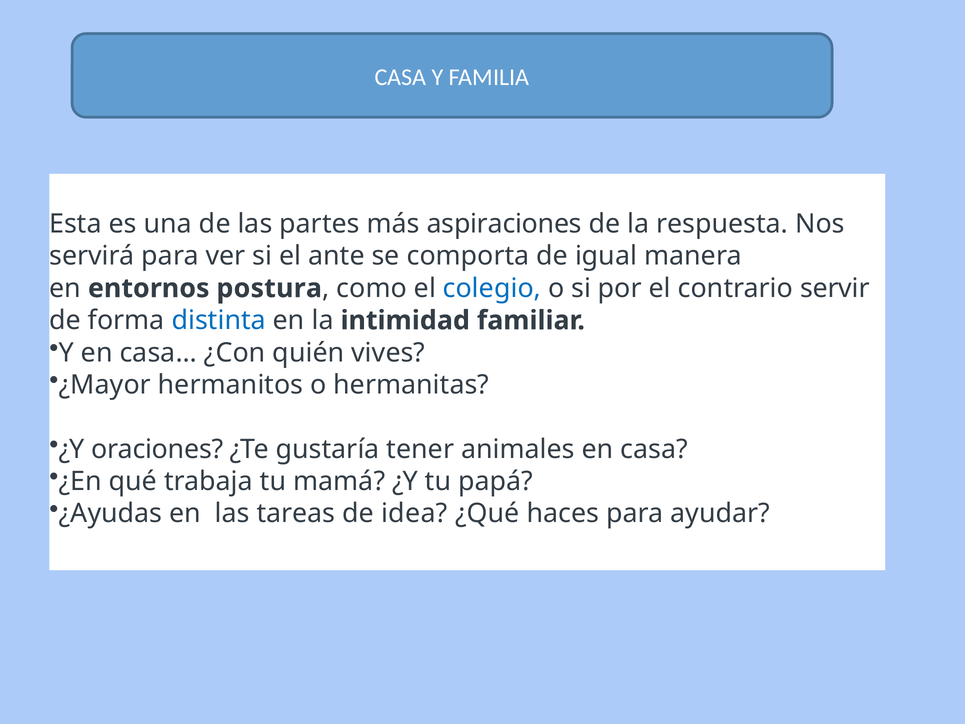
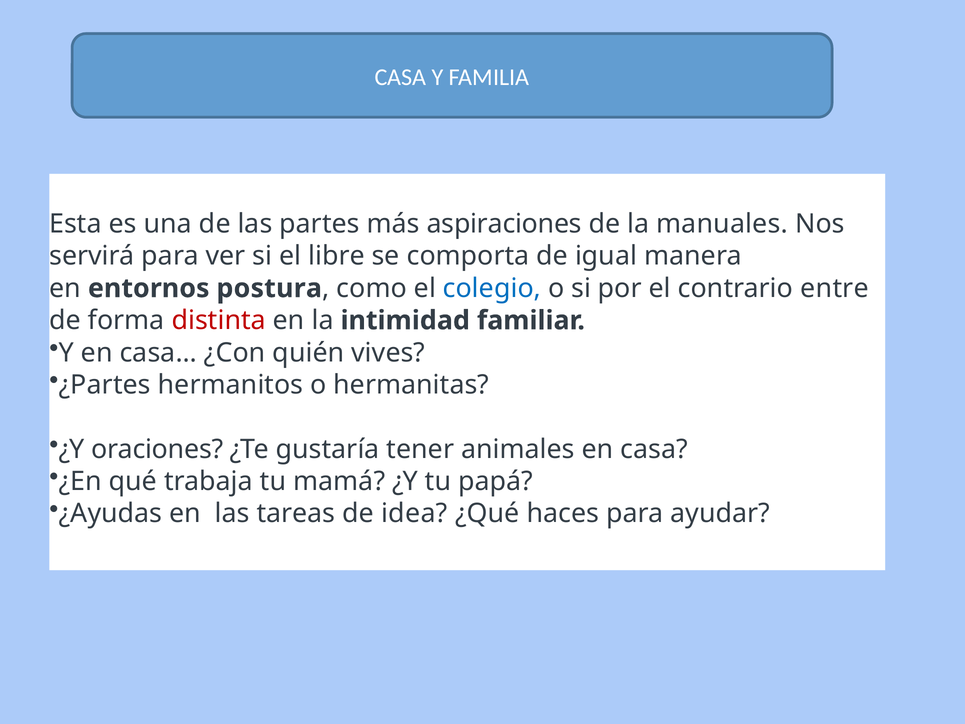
respuesta: respuesta -> manuales
ante: ante -> libre
servir: servir -> entre
distinta colour: blue -> red
¿Mayor: ¿Mayor -> ¿Partes
